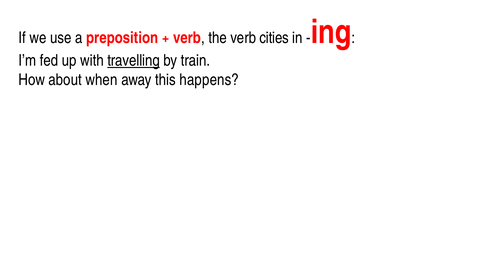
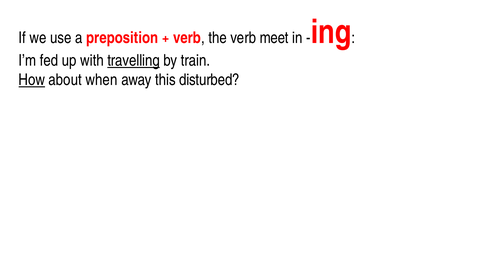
cities: cities -> meet
How underline: none -> present
happens: happens -> disturbed
